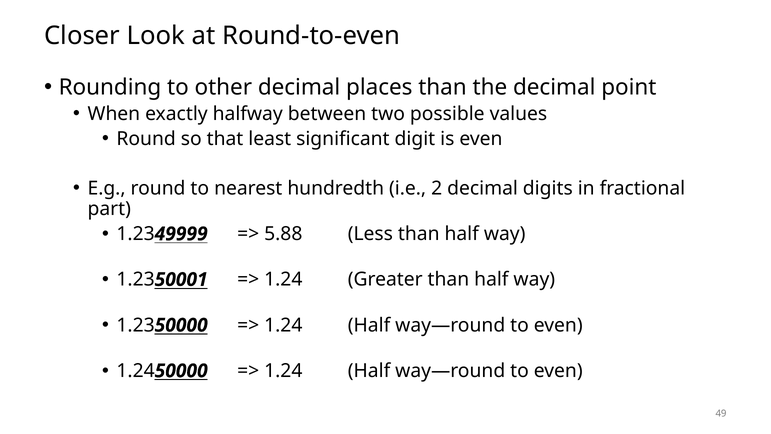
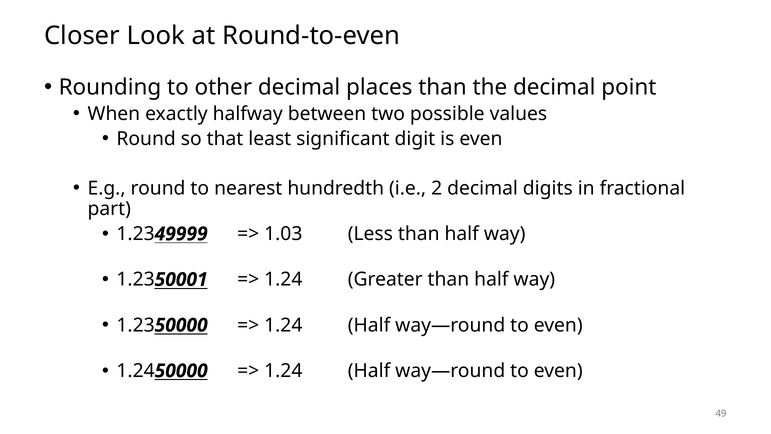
5.88: 5.88 -> 1.03
